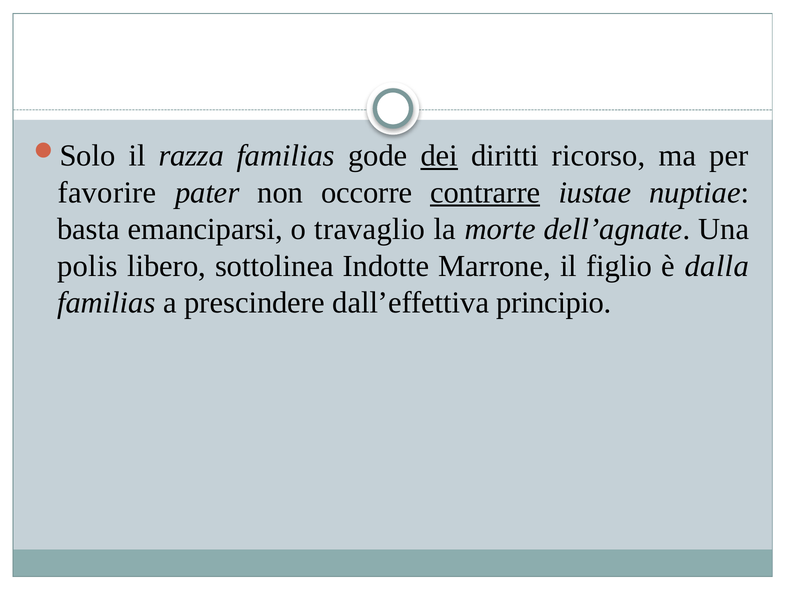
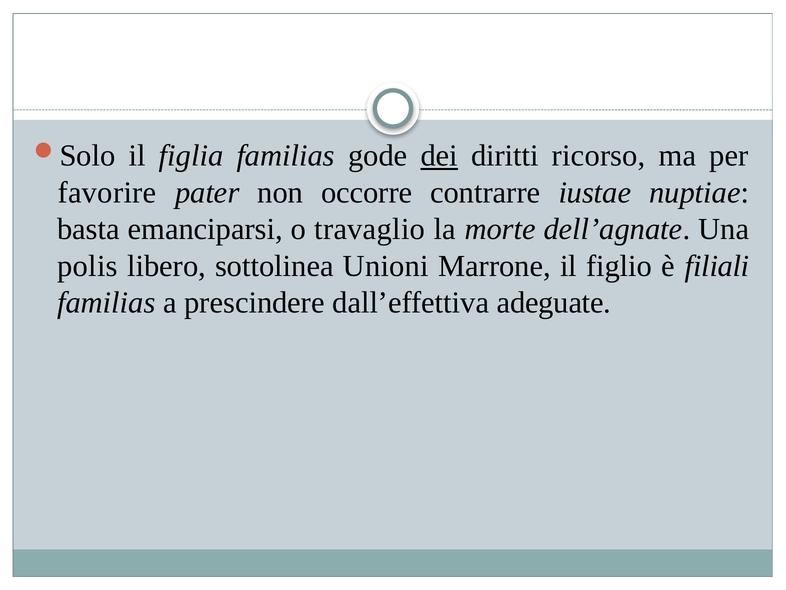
razza: razza -> figlia
contrarre underline: present -> none
Indotte: Indotte -> Unioni
dalla: dalla -> filiali
principio: principio -> adeguate
